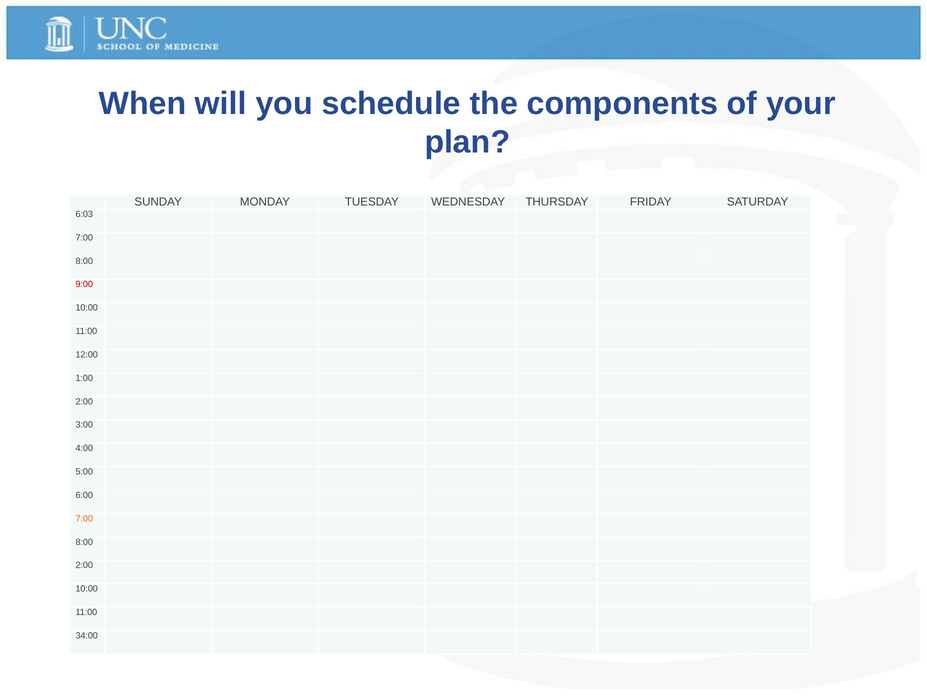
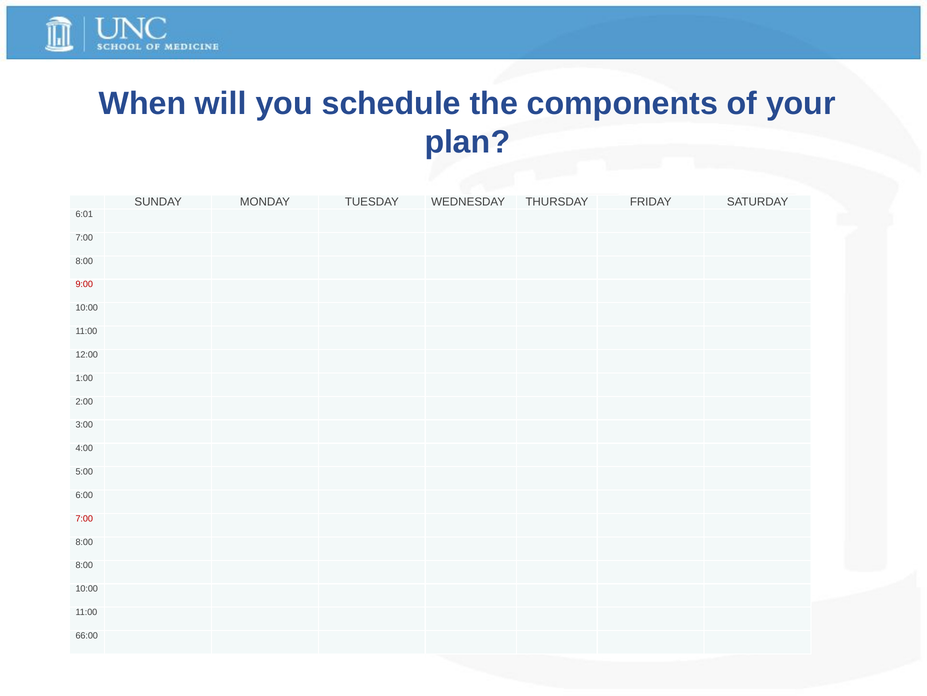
6:03: 6:03 -> 6:01
7:00 at (84, 518) colour: orange -> red
2:00 at (84, 565): 2:00 -> 8:00
34:00: 34:00 -> 66:00
